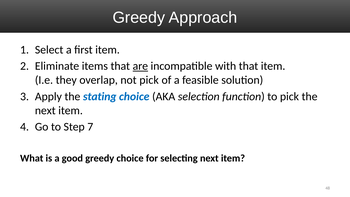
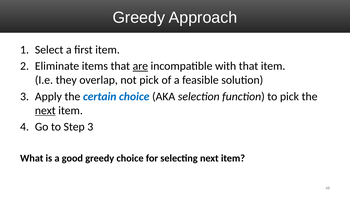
stating: stating -> certain
next at (45, 110) underline: none -> present
Step 7: 7 -> 3
